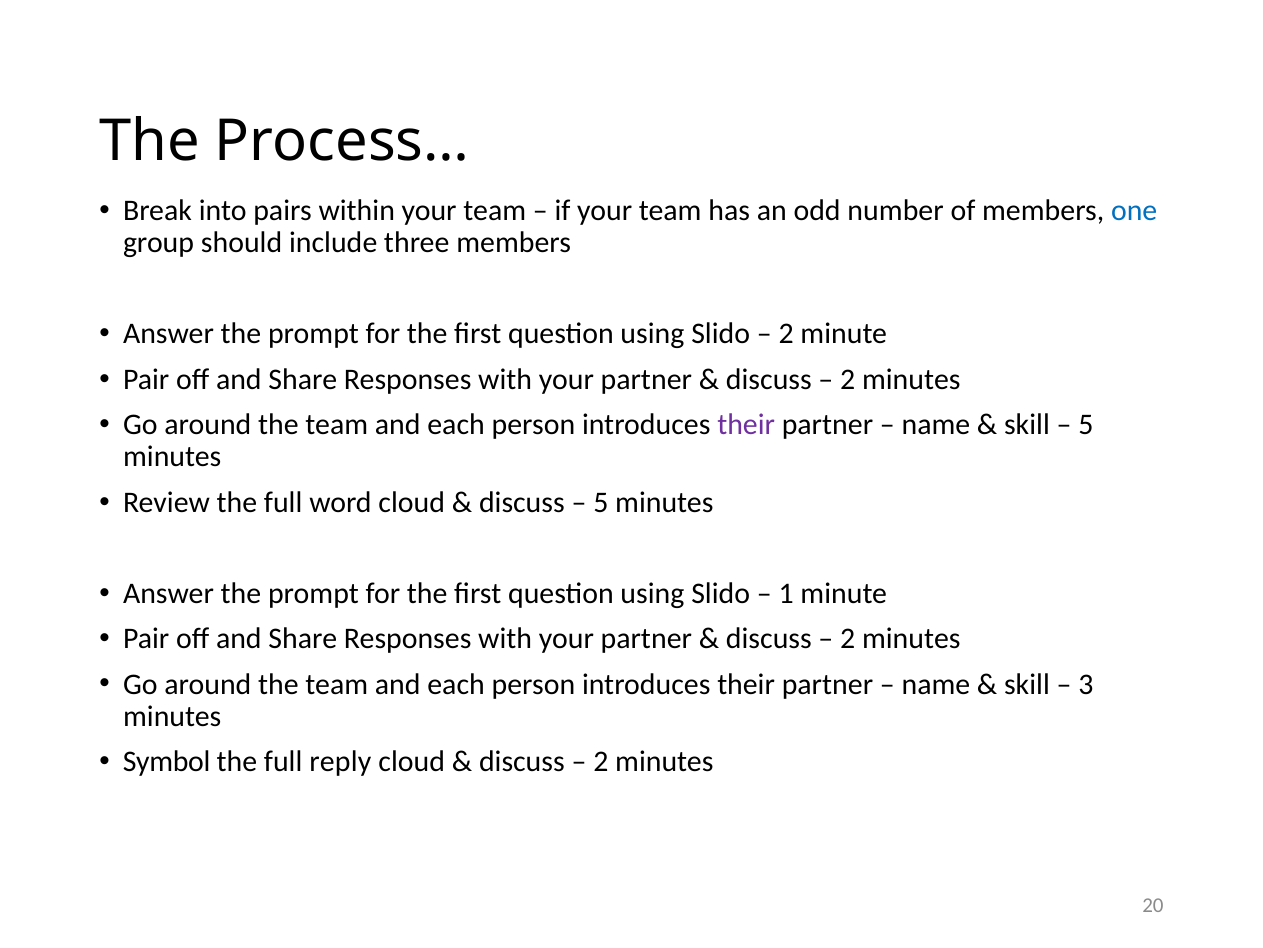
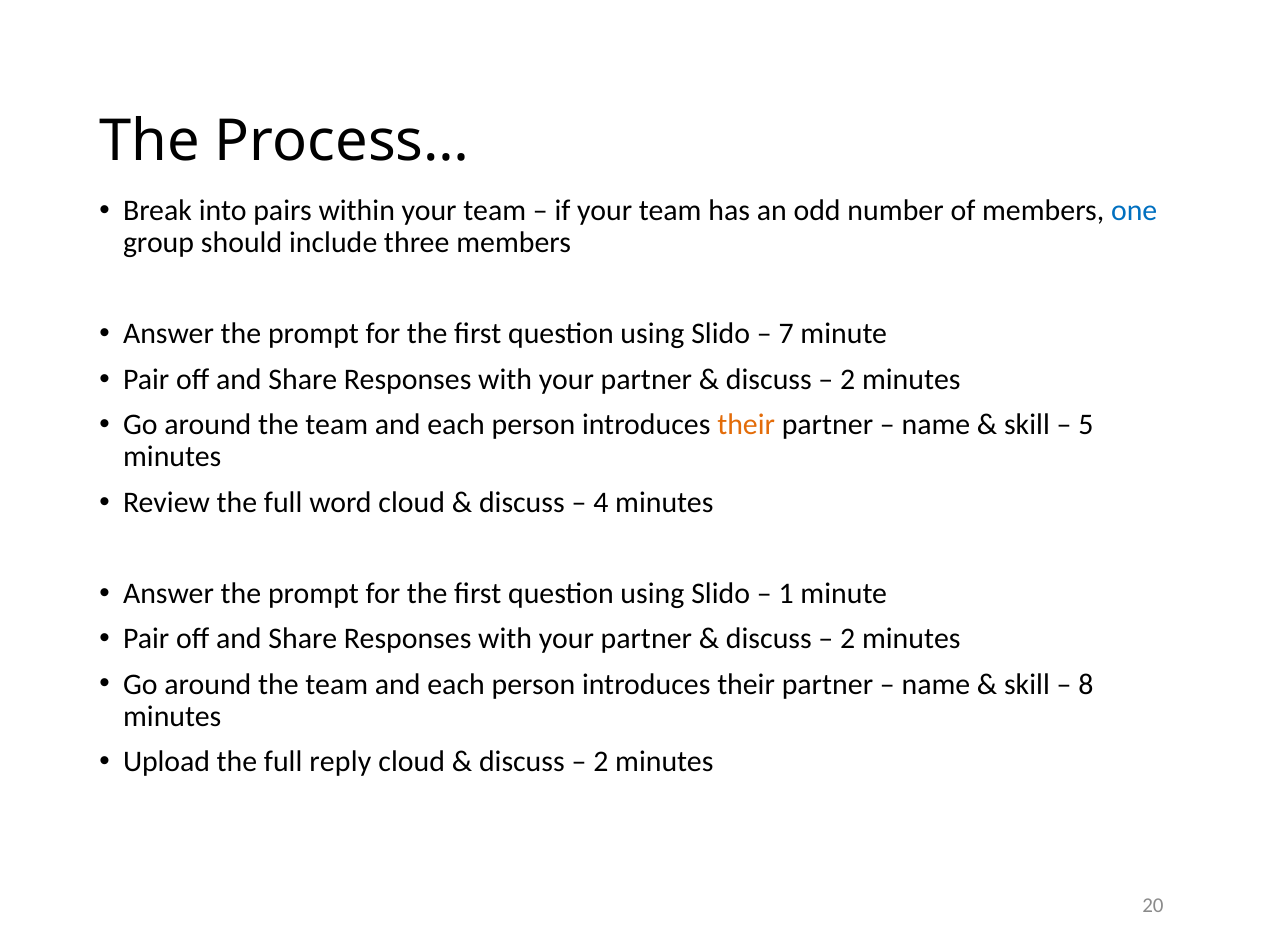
2 at (786, 334): 2 -> 7
their at (746, 424) colour: purple -> orange
5 at (601, 502): 5 -> 4
3: 3 -> 8
Symbol: Symbol -> Upload
